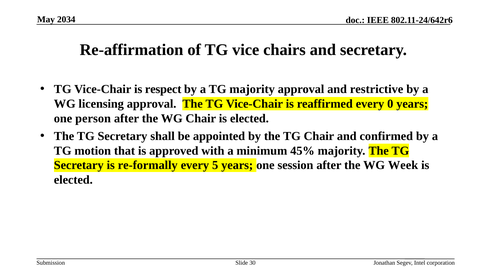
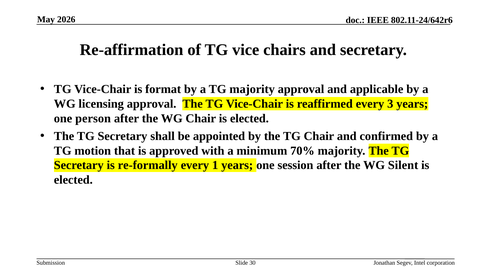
2034: 2034 -> 2026
respect: respect -> format
restrictive: restrictive -> applicable
0: 0 -> 3
45%: 45% -> 70%
5: 5 -> 1
Week: Week -> Silent
